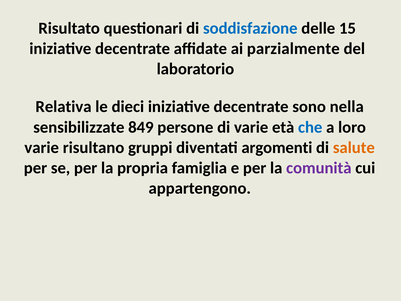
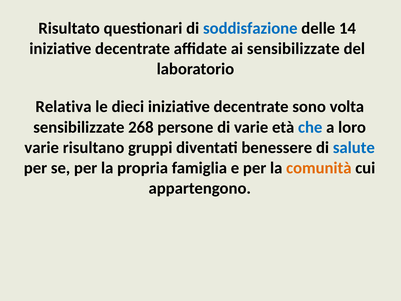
15: 15 -> 14
ai parzialmente: parzialmente -> sensibilizzate
nella: nella -> volta
849: 849 -> 268
argomenti: argomenti -> benessere
salute colour: orange -> blue
comunità colour: purple -> orange
